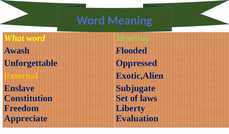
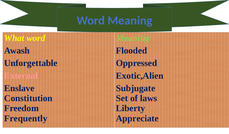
External colour: yellow -> pink
Appreciate: Appreciate -> Frequently
Evaluation: Evaluation -> Appreciate
